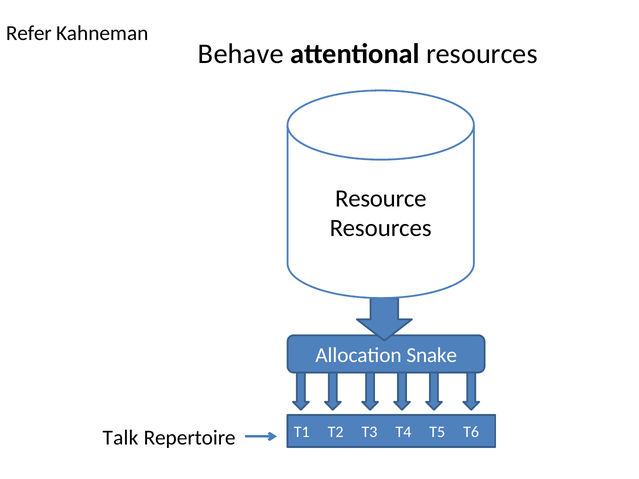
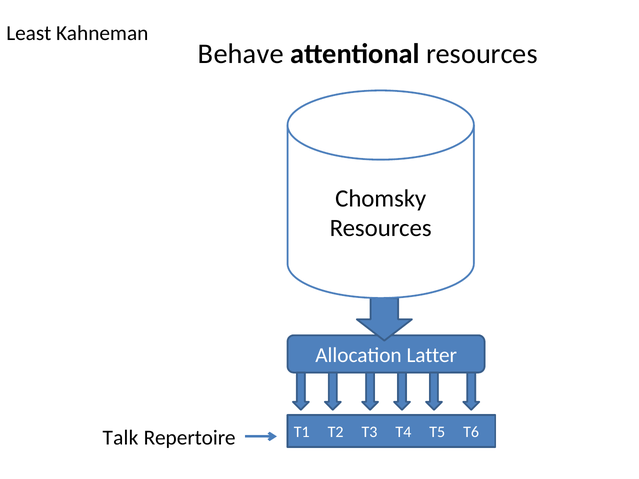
Refer: Refer -> Least
Resource: Resource -> Chomsky
Snake: Snake -> Latter
